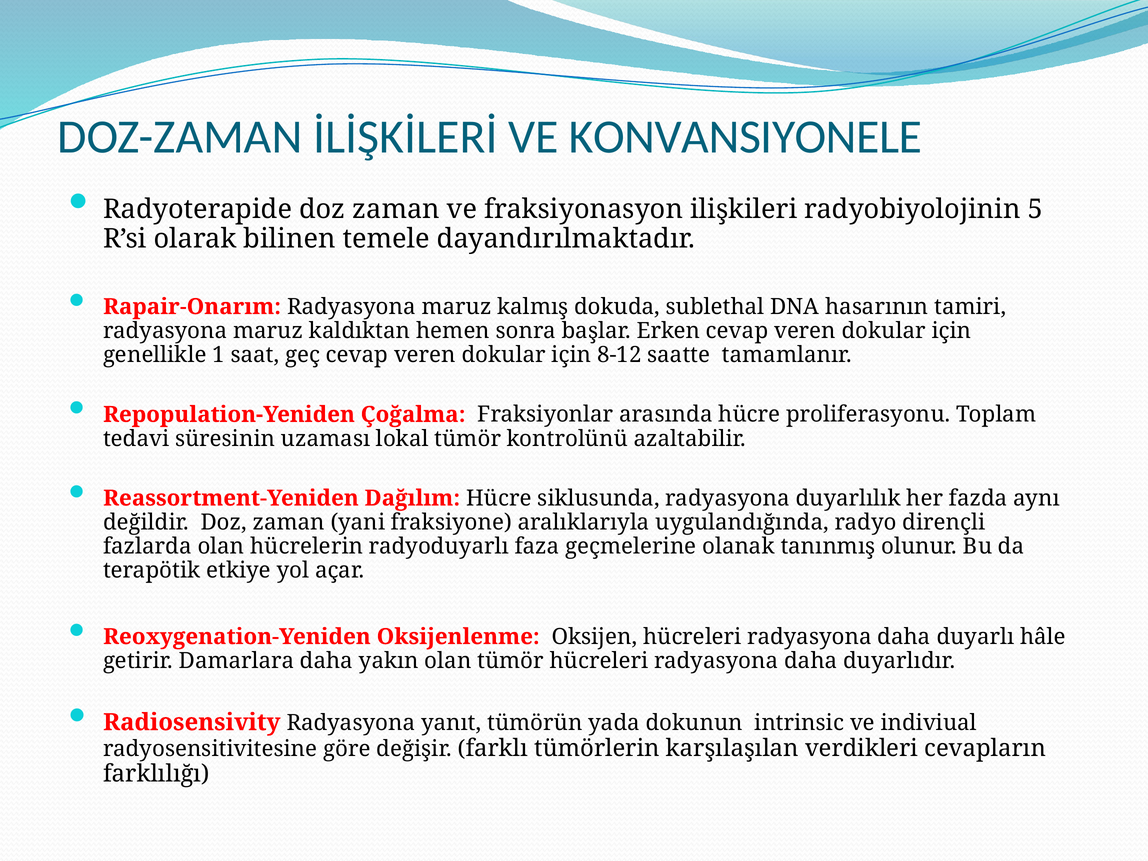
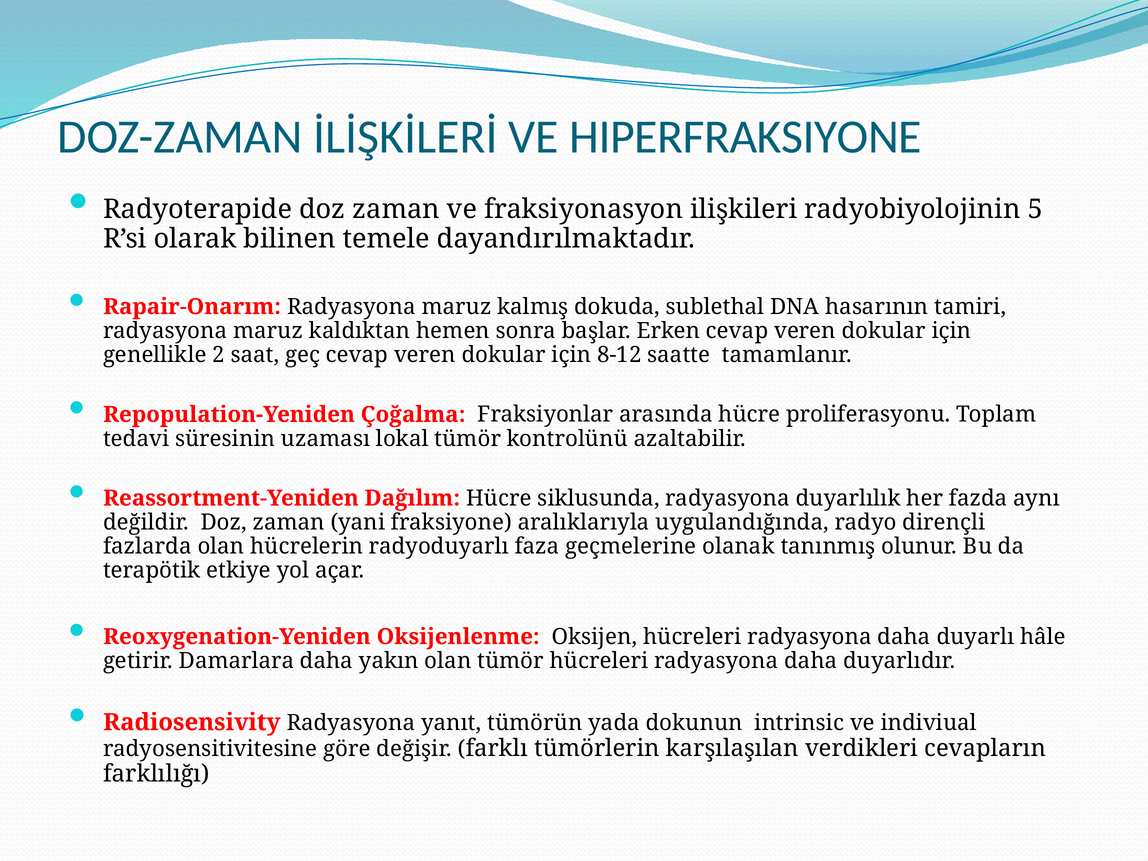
KONVANSIYONELE: KONVANSIYONELE -> HIPERFRAKSIYONE
1: 1 -> 2
